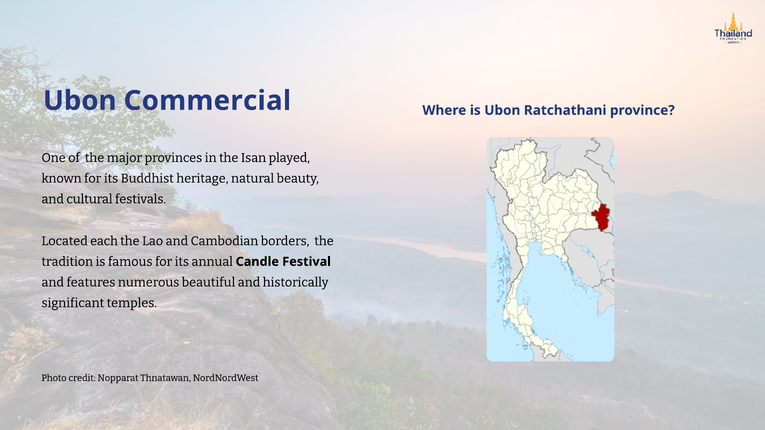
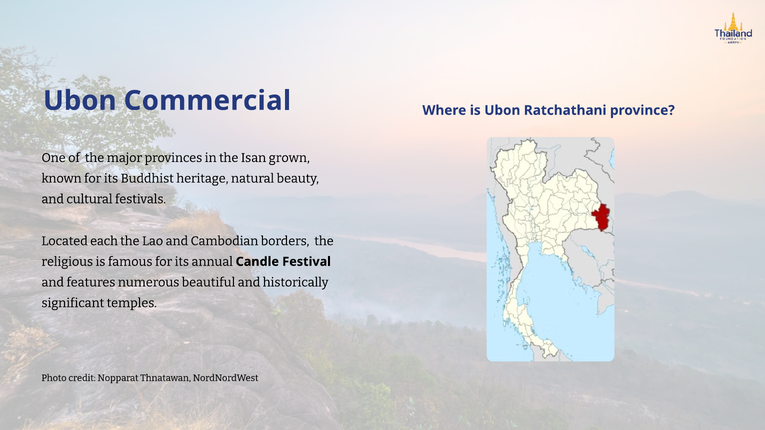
played: played -> grown
tradition: tradition -> religious
